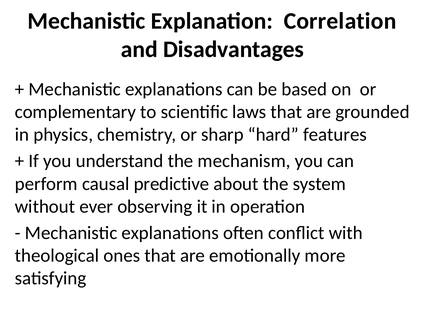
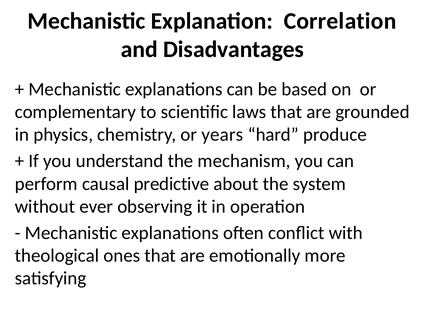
sharp: sharp -> years
features: features -> produce
